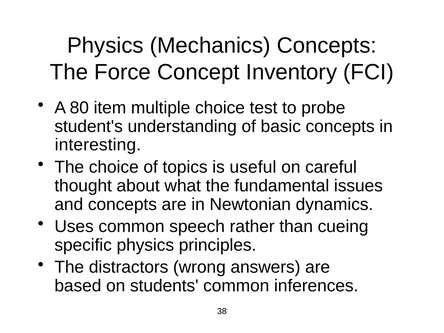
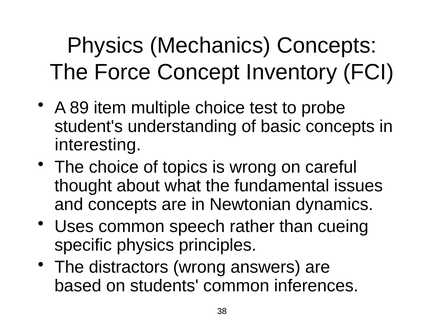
80: 80 -> 89
is useful: useful -> wrong
